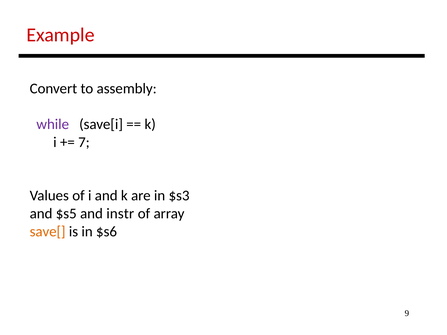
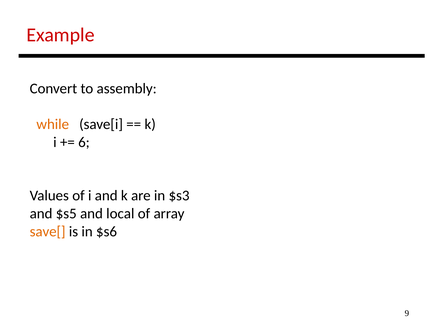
while colour: purple -> orange
7: 7 -> 6
instr: instr -> local
